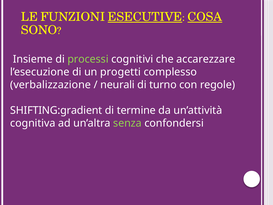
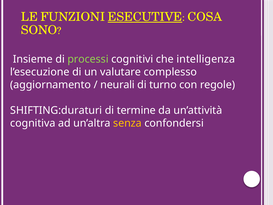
COSA underline: present -> none
accarezzare: accarezzare -> intelligenza
progetti: progetti -> valutare
verbalizzazione: verbalizzazione -> aggiornamento
SHIFTING:gradient: SHIFTING:gradient -> SHIFTING:duraturi
senza colour: light green -> yellow
